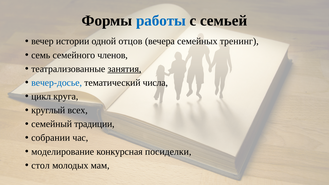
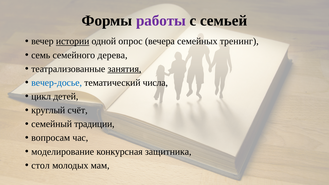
работы colour: blue -> purple
истории underline: none -> present
отцов: отцов -> опрос
членов: членов -> дерева
круга: круга -> детей
всех: всех -> счёт
собрании: собрании -> вопросам
посиделки: посиделки -> защитника
